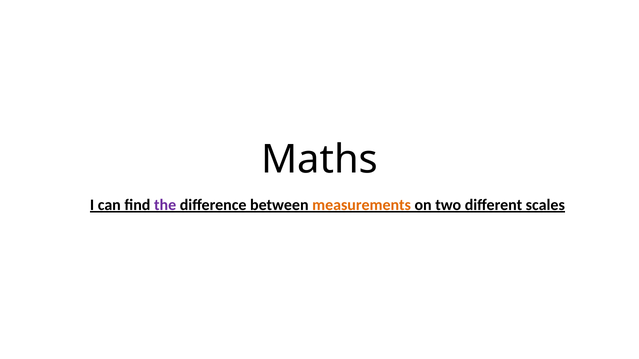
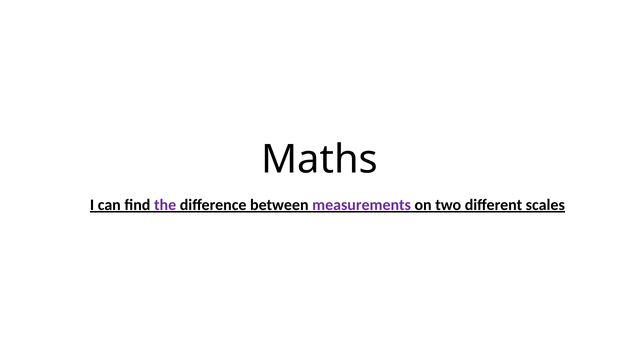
measurements colour: orange -> purple
